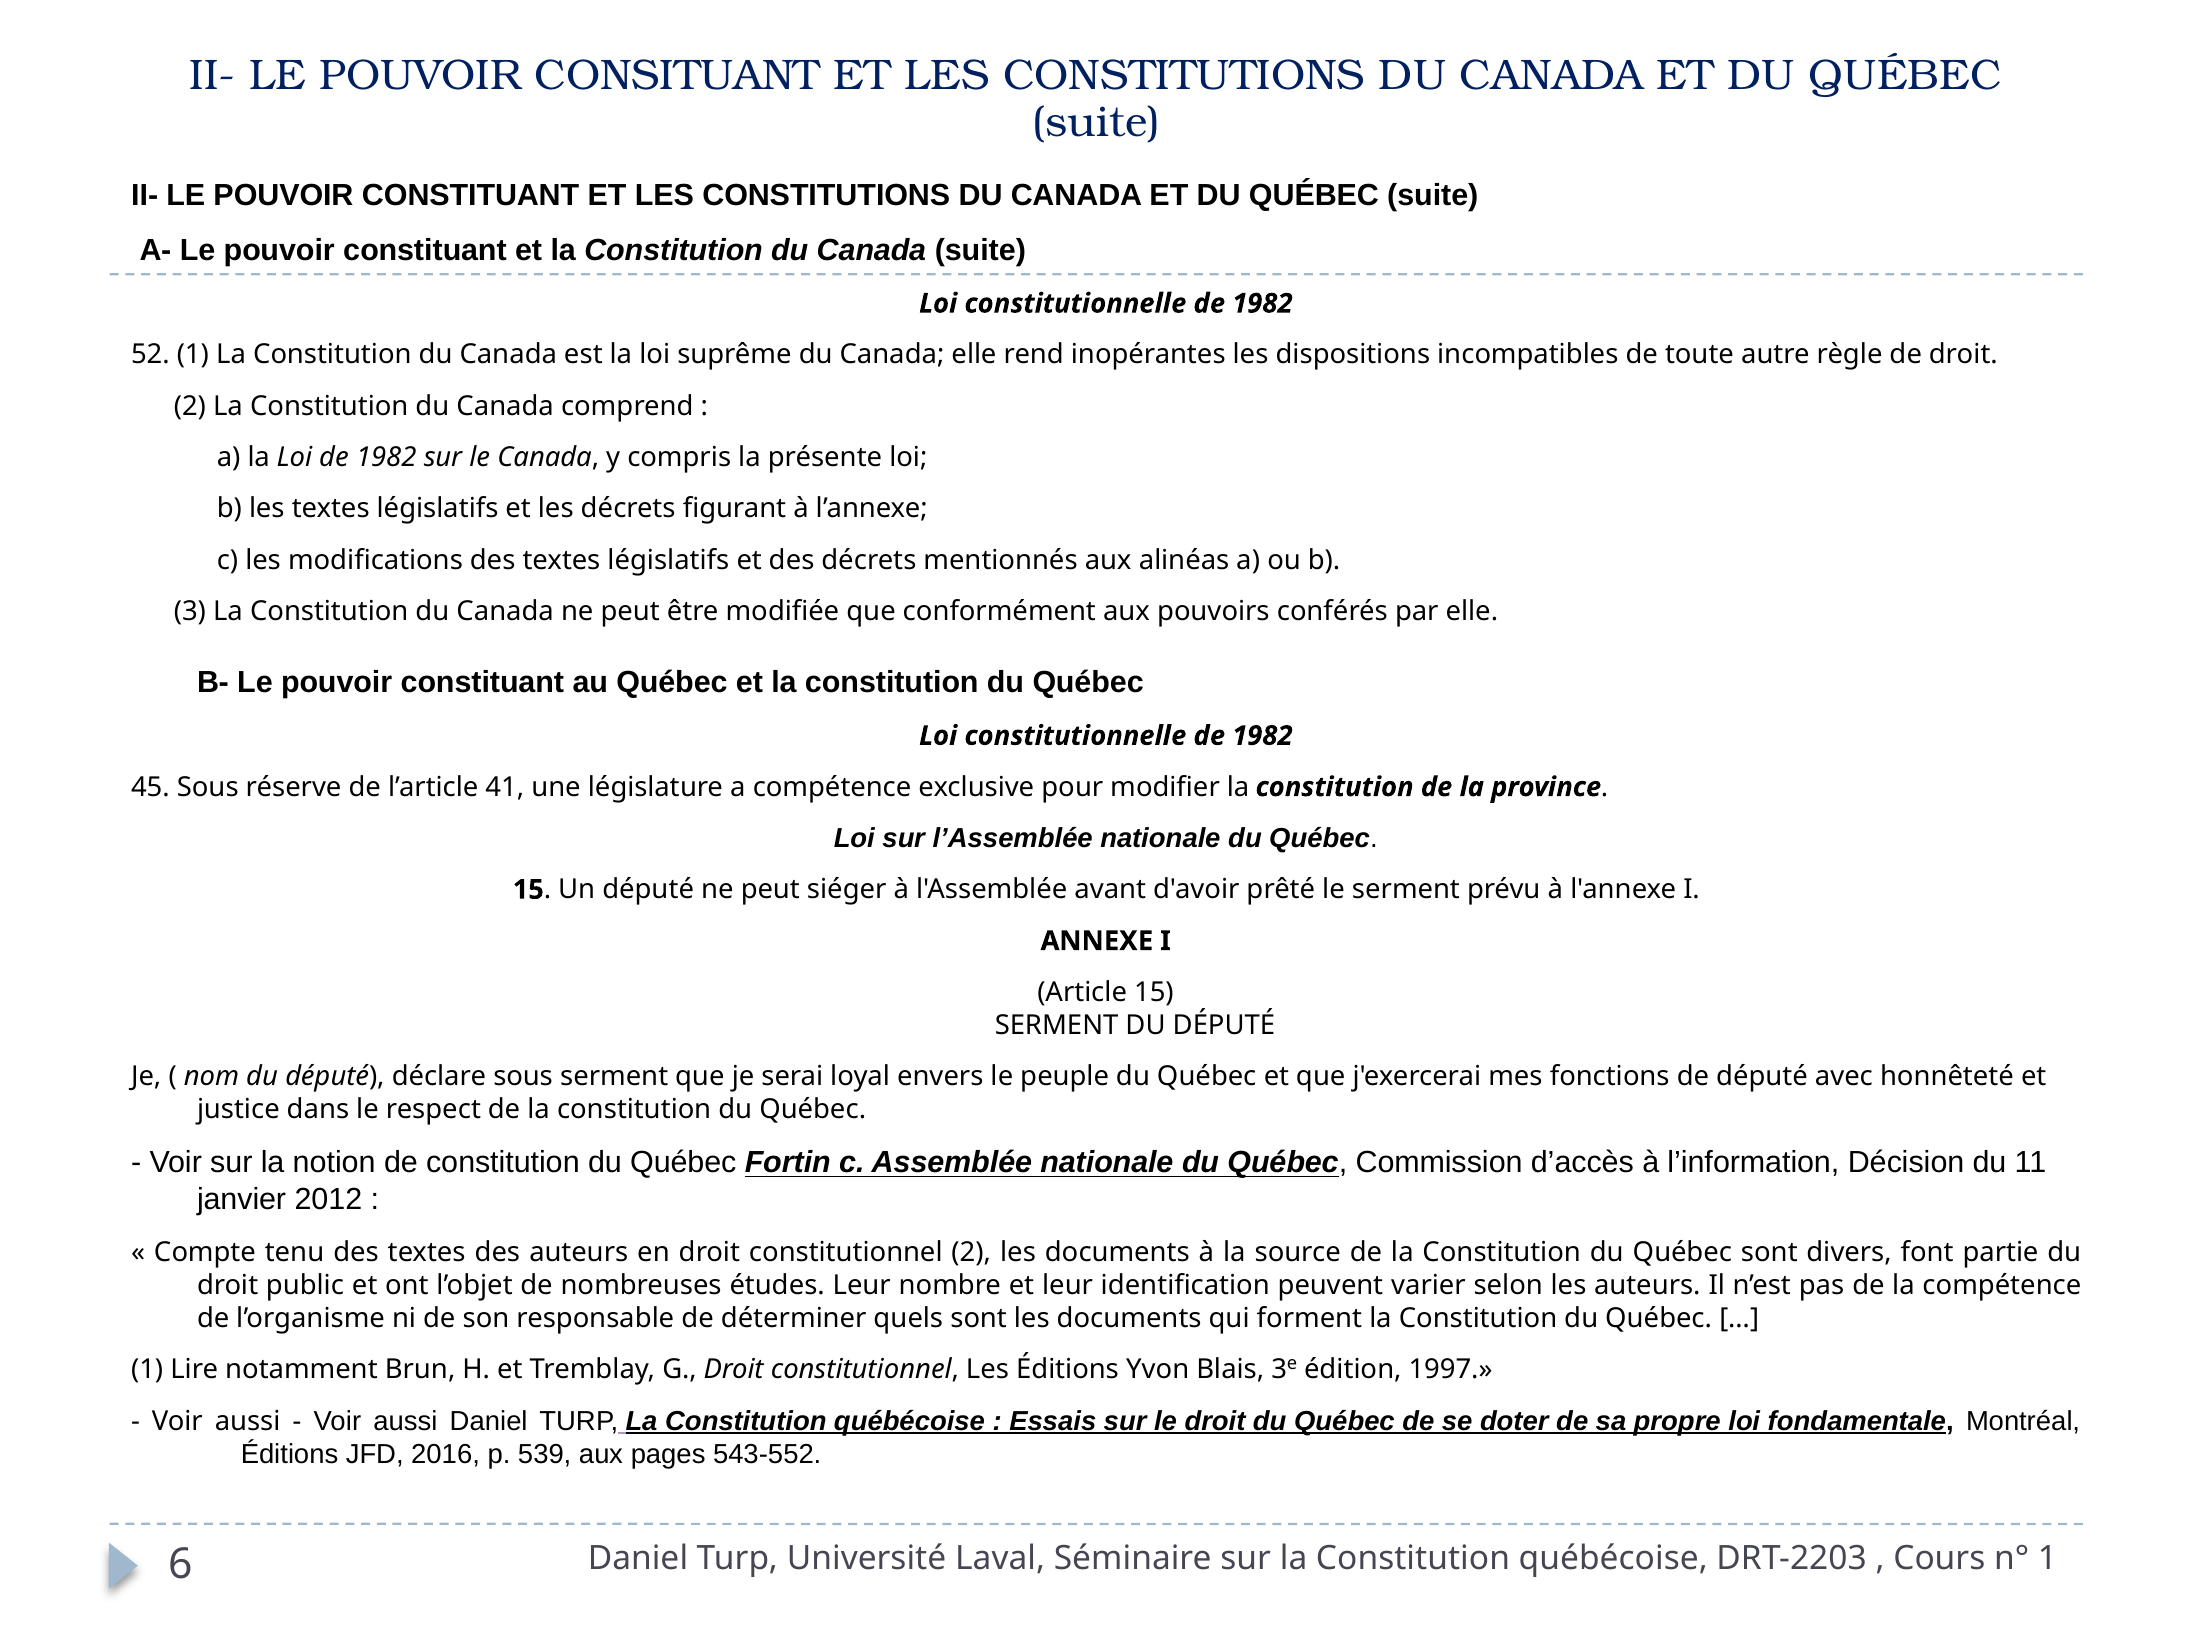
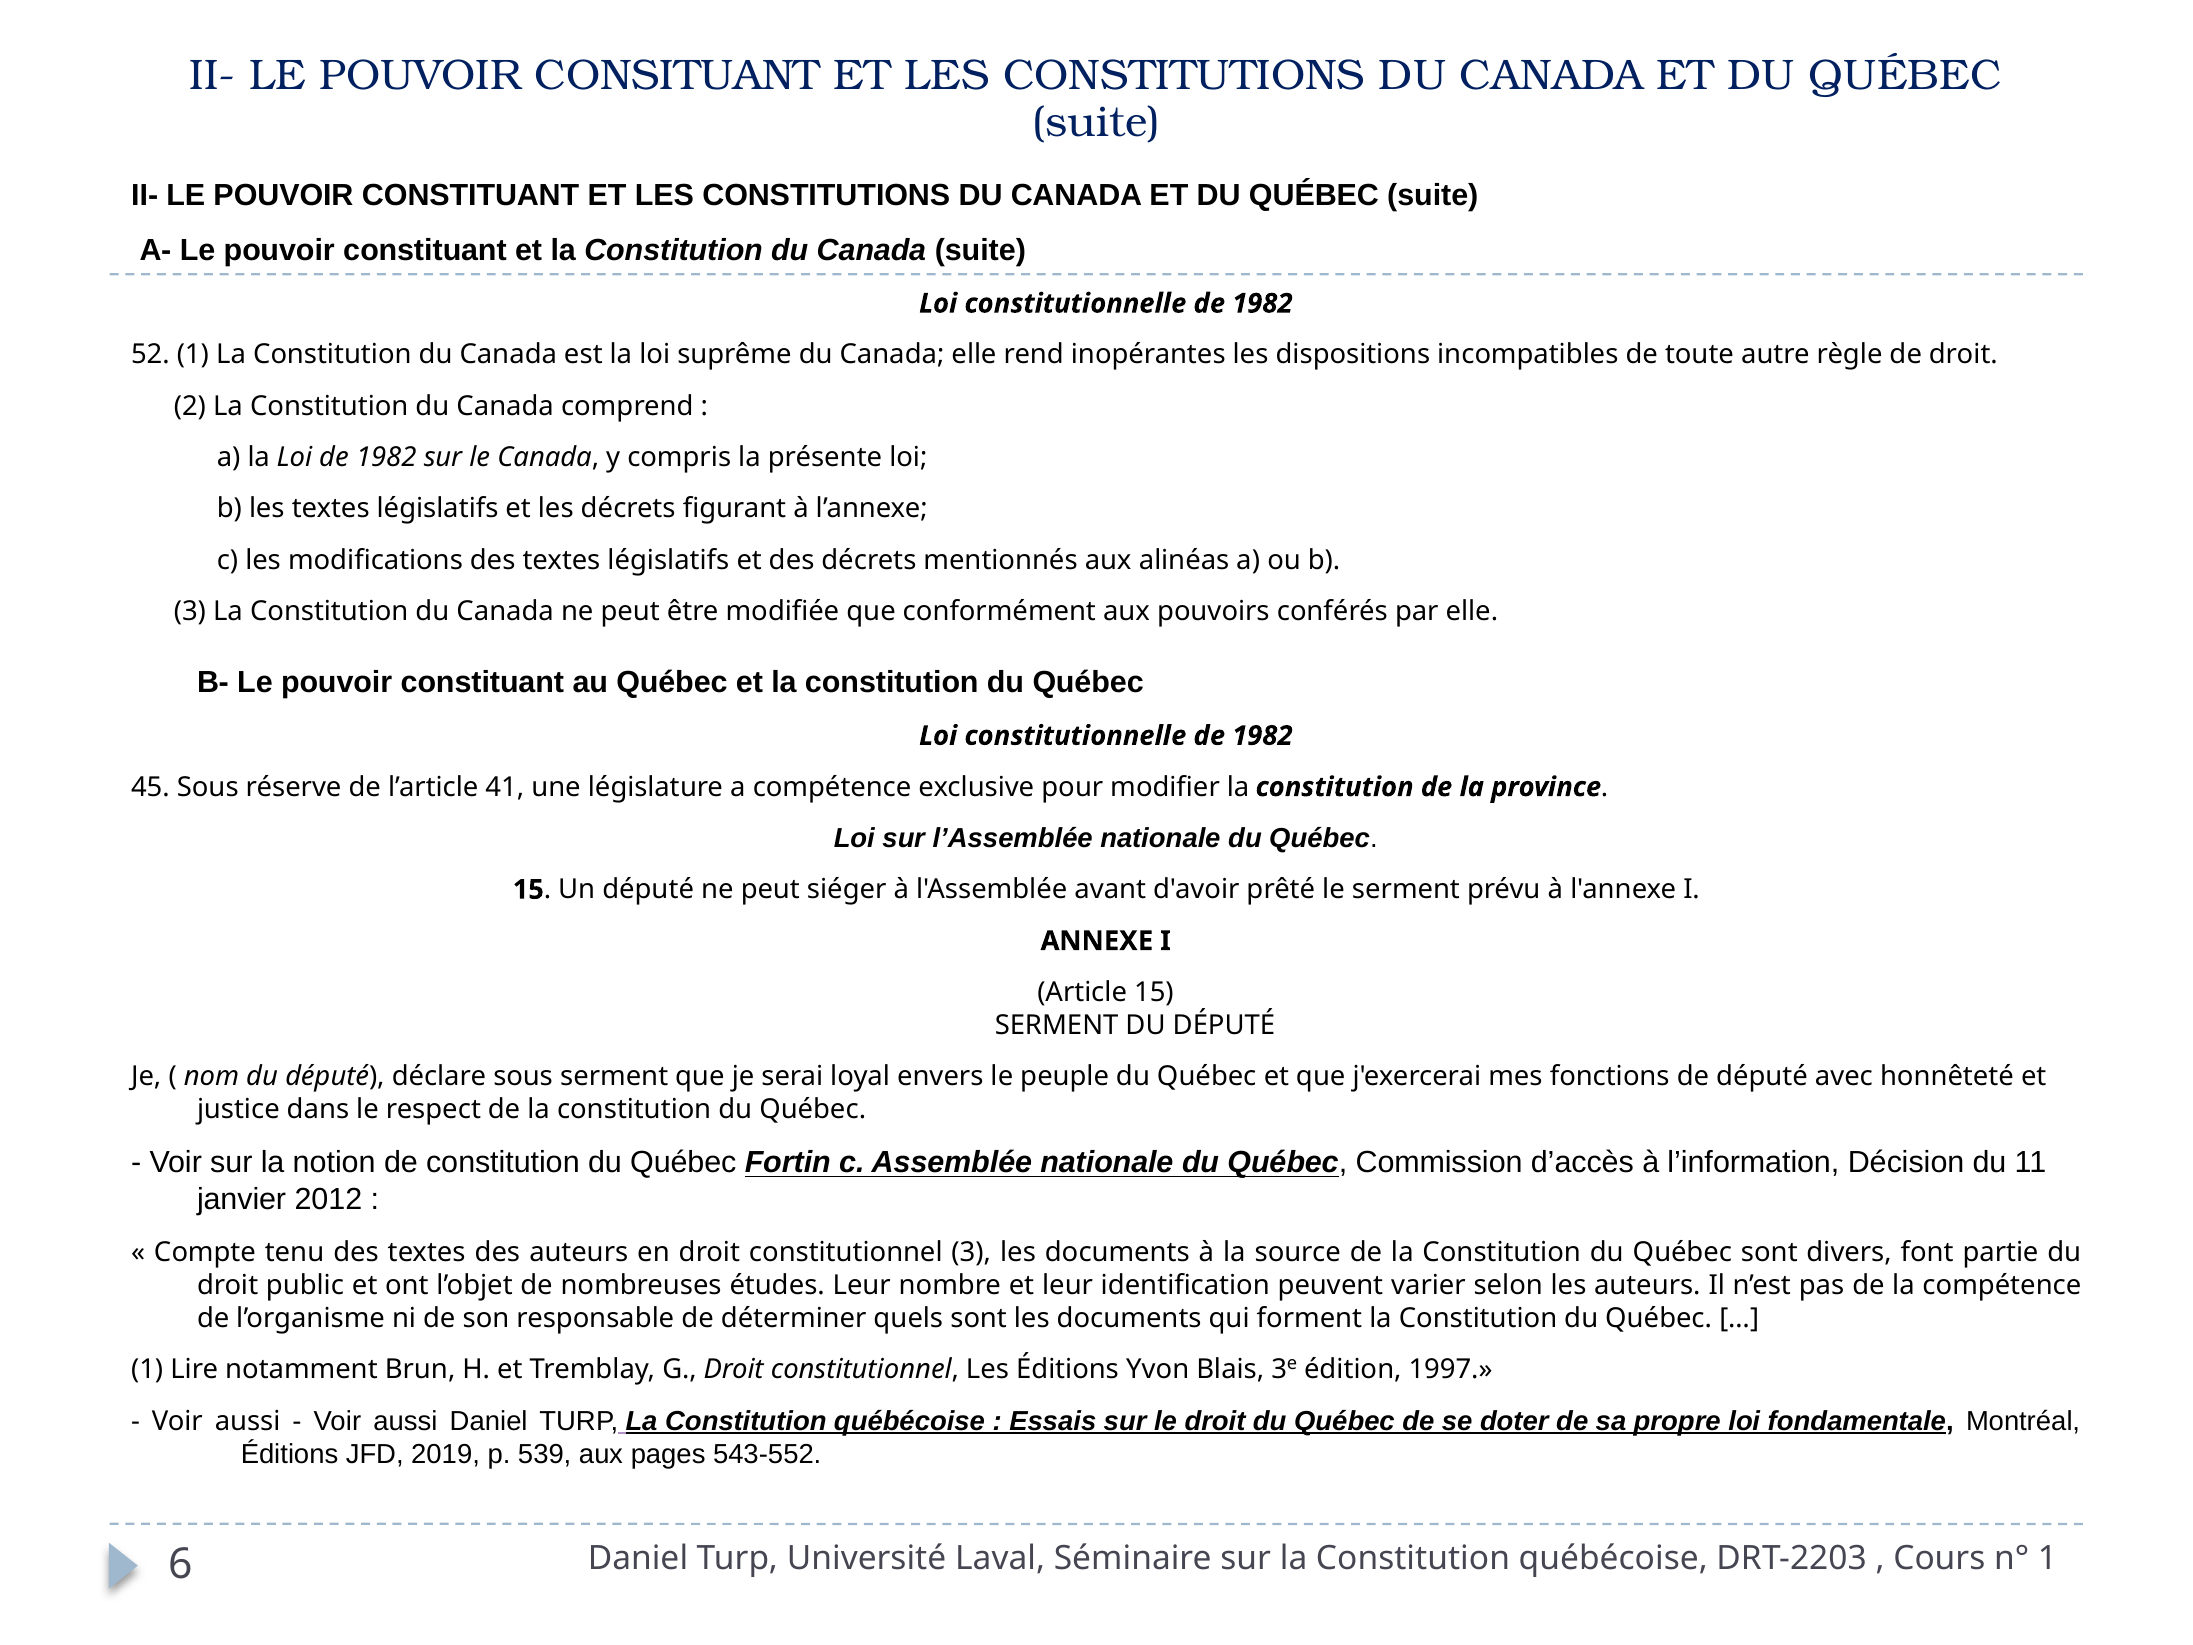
constitutionnel 2: 2 -> 3
2016: 2016 -> 2019
